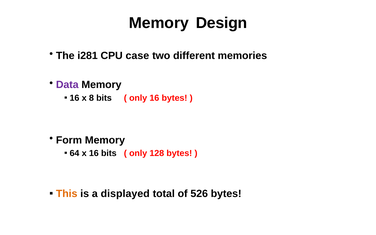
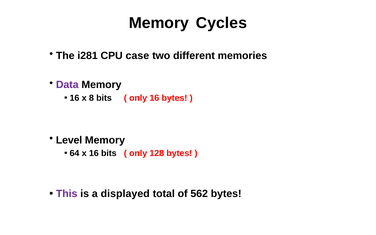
Design: Design -> Cycles
Form: Form -> Level
This colour: orange -> purple
526: 526 -> 562
